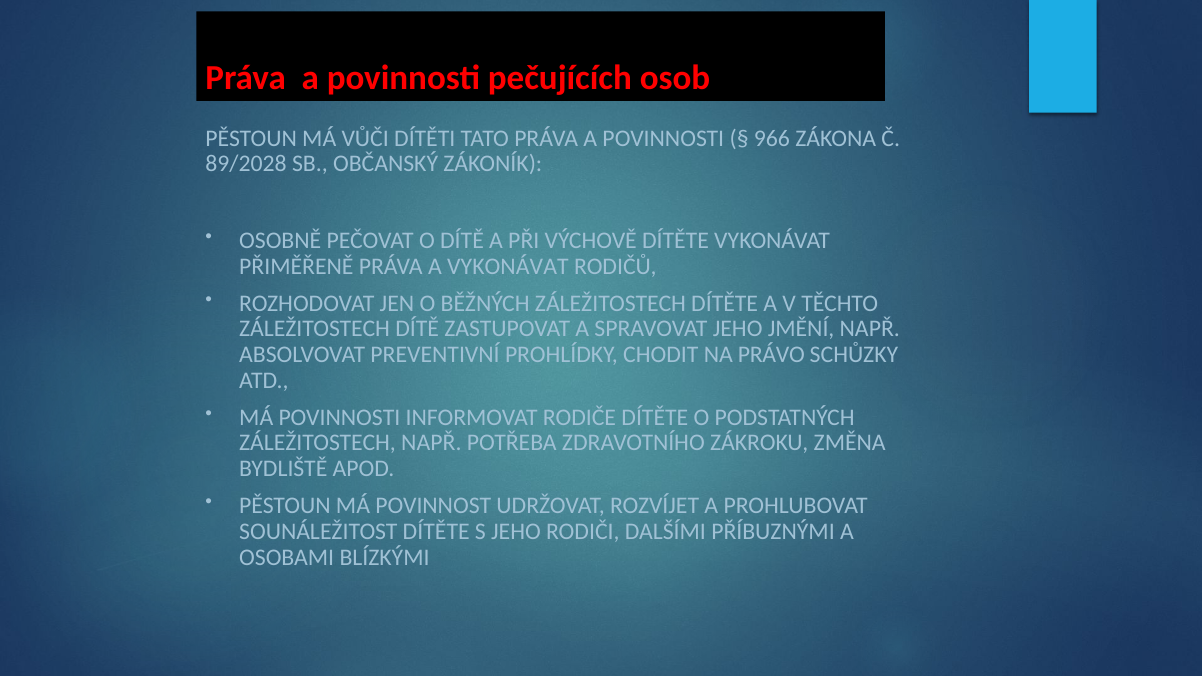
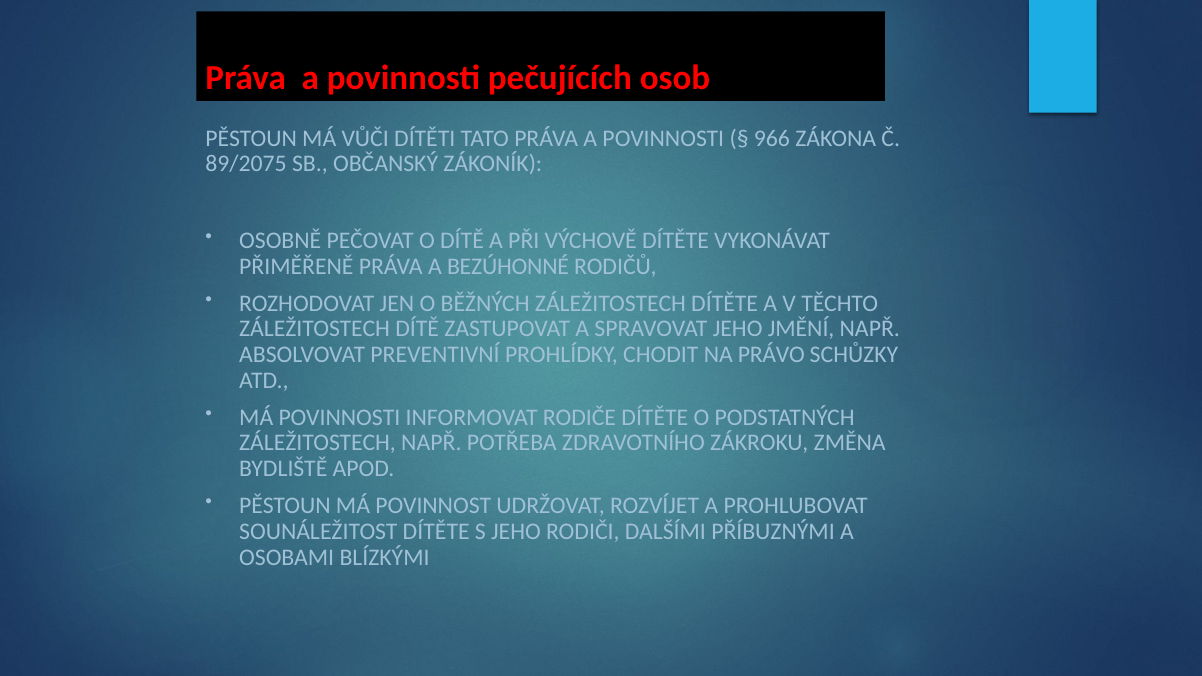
89/2028: 89/2028 -> 89/2075
A VYKONÁVAT: VYKONÁVAT -> BEZÚHONNÉ
